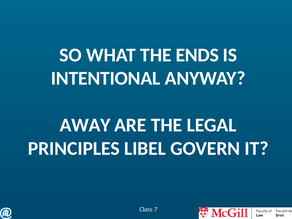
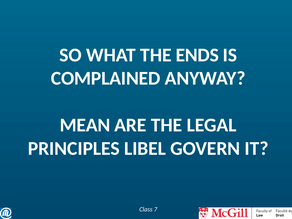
INTENTIONAL: INTENTIONAL -> COMPLAINED
AWAY: AWAY -> MEAN
